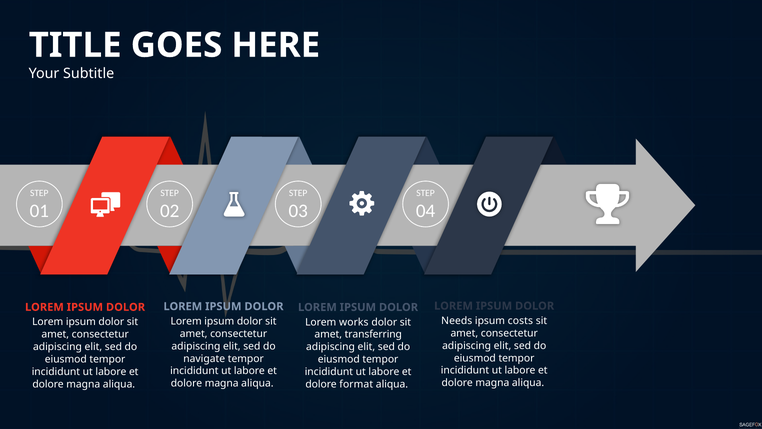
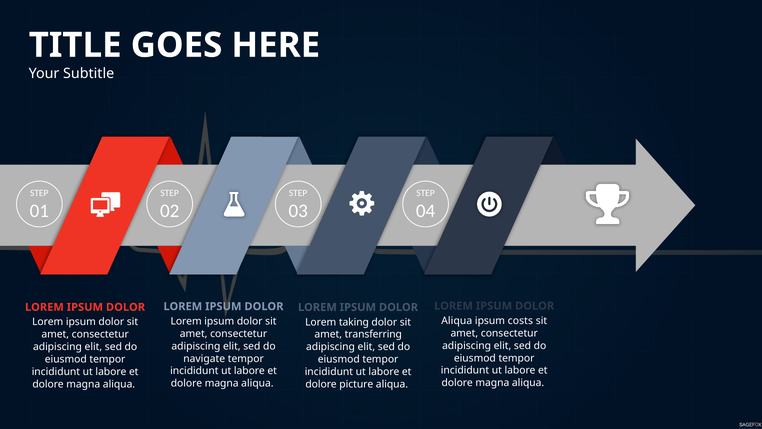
Needs at (457, 321): Needs -> Aliqua
works: works -> taking
format: format -> picture
